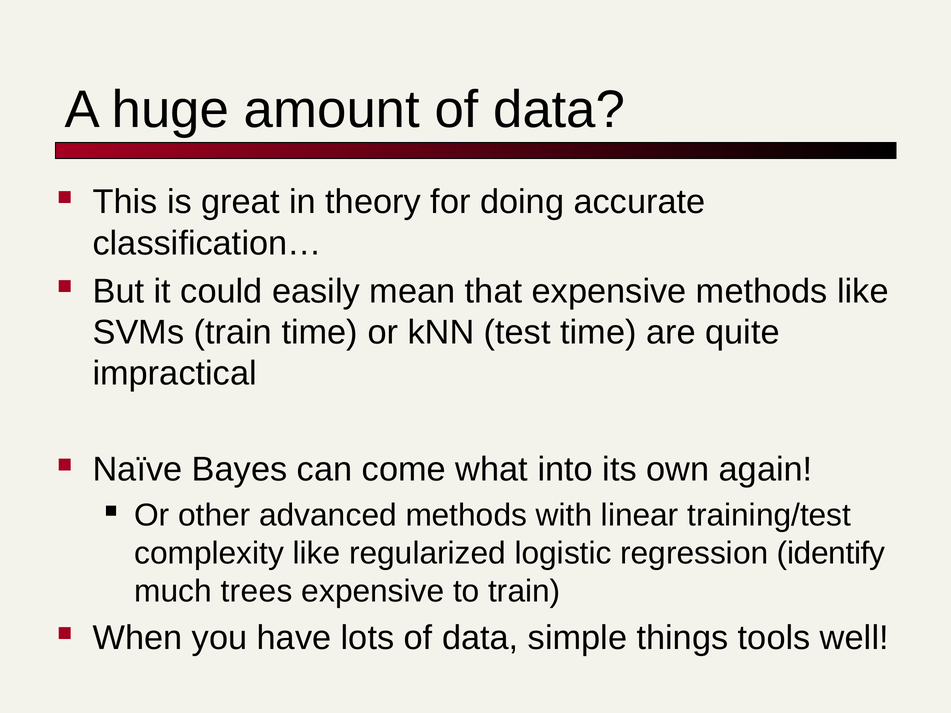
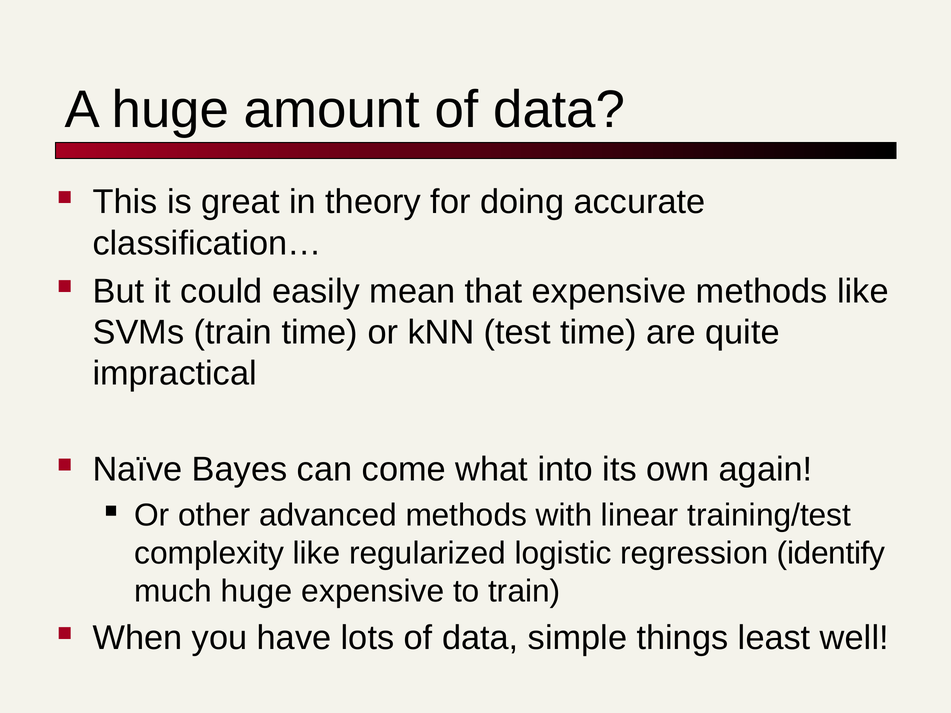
much trees: trees -> huge
tools: tools -> least
